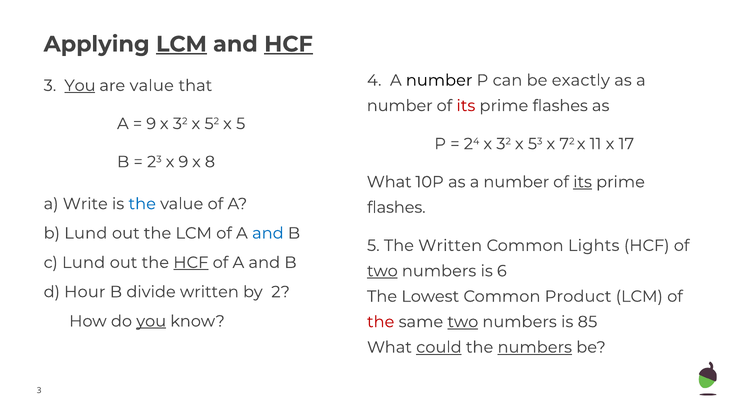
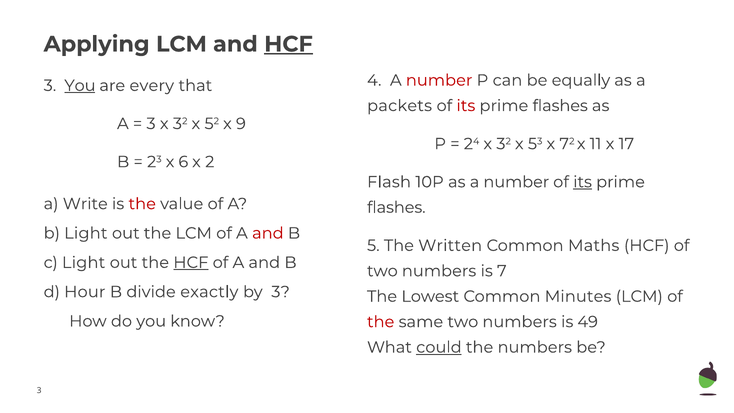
LCM at (181, 44) underline: present -> none
number at (439, 80) colour: black -> red
exactly: exactly -> equally
are value: value -> every
number at (400, 106): number -> packets
9 at (151, 124): 9 -> 3
x 5: 5 -> 9
x 9: 9 -> 6
8: 8 -> 2
What at (389, 182): What -> Flash
the at (142, 204) colour: blue -> red
b Lund: Lund -> Light
and at (268, 233) colour: blue -> red
Lights: Lights -> Maths
c Lund: Lund -> Light
two at (382, 271) underline: present -> none
6: 6 -> 7
divide written: written -> exactly
by 2: 2 -> 3
Product: Product -> Minutes
you at (151, 321) underline: present -> none
two at (463, 322) underline: present -> none
85: 85 -> 49
numbers at (535, 347) underline: present -> none
